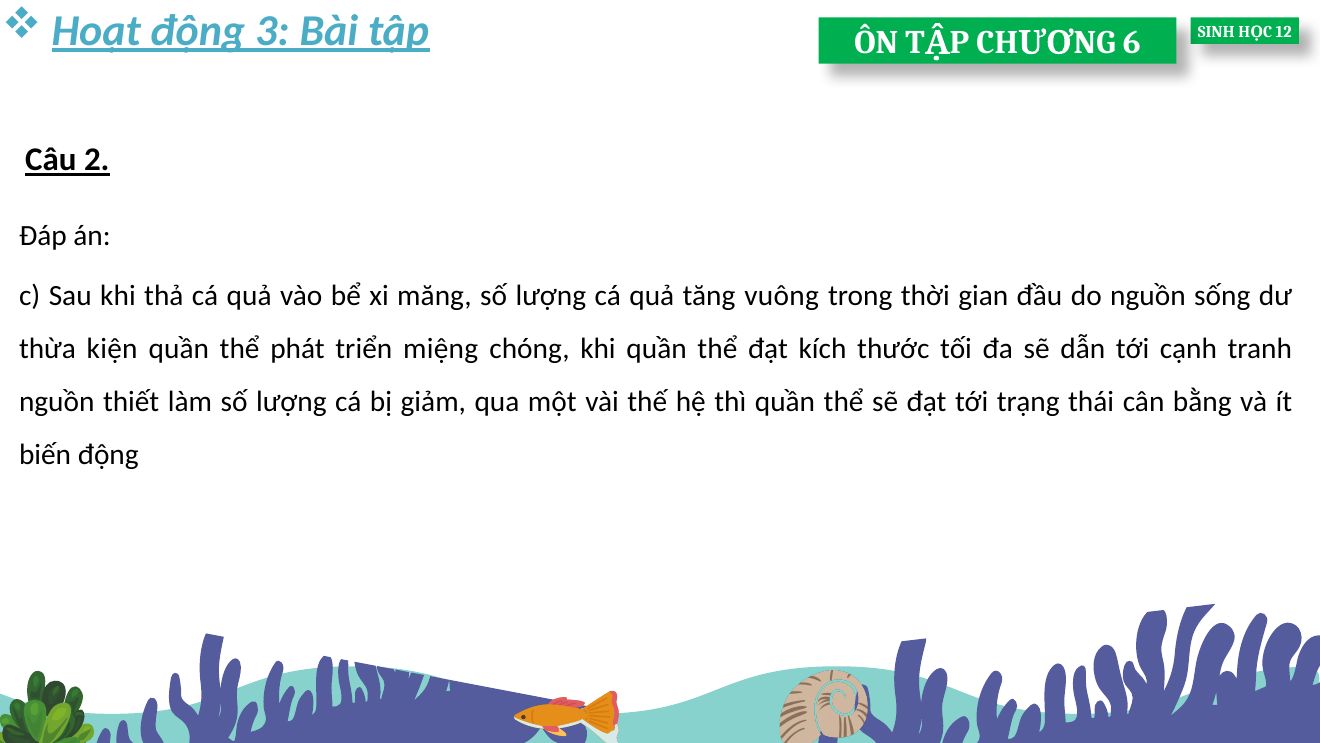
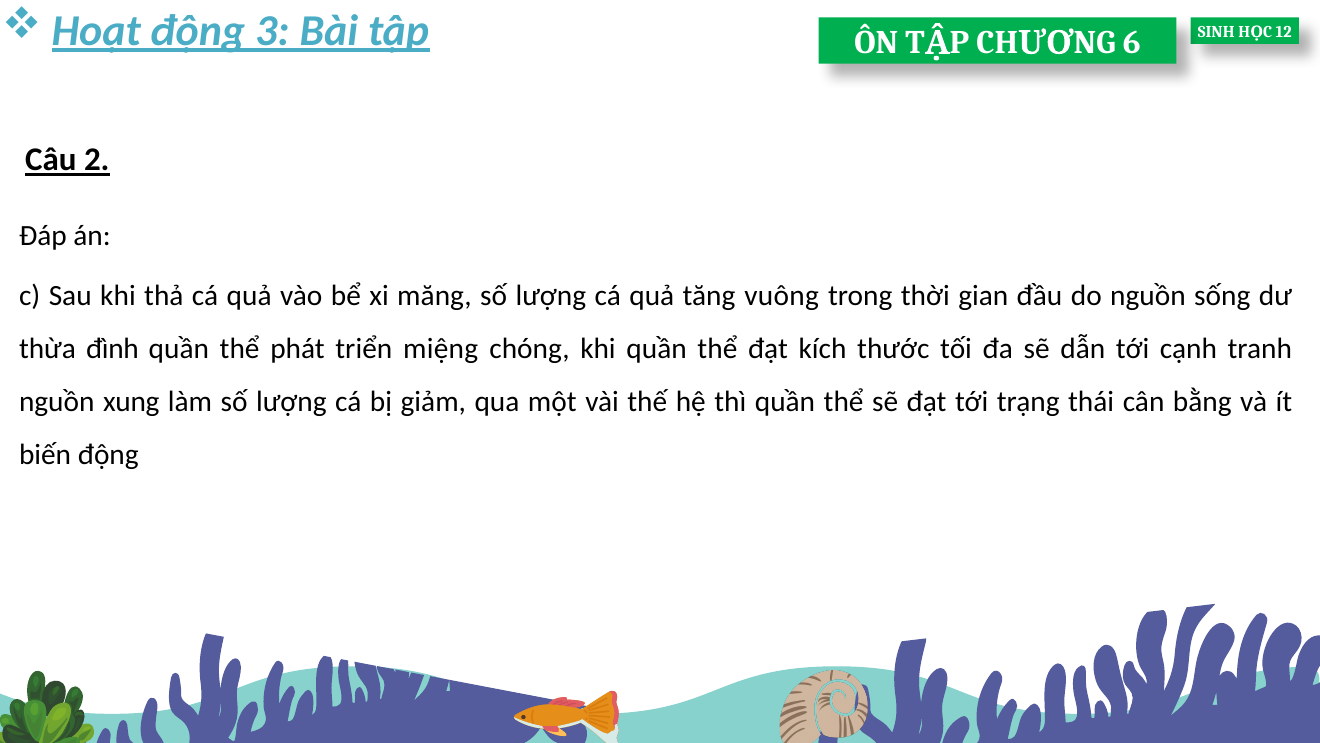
kiện: kiện -> đình
thiết: thiết -> xung
